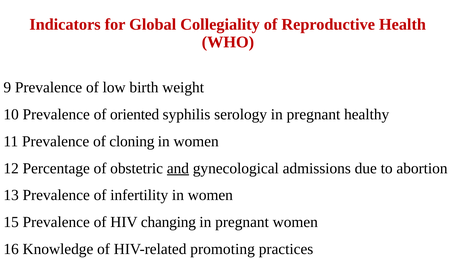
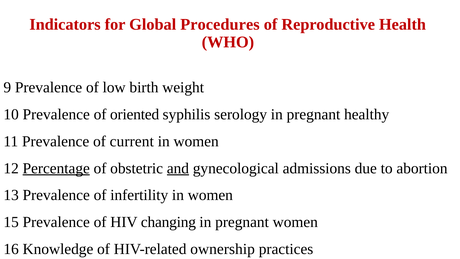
Collegiality: Collegiality -> Procedures
cloning: cloning -> current
Percentage underline: none -> present
promoting: promoting -> ownership
